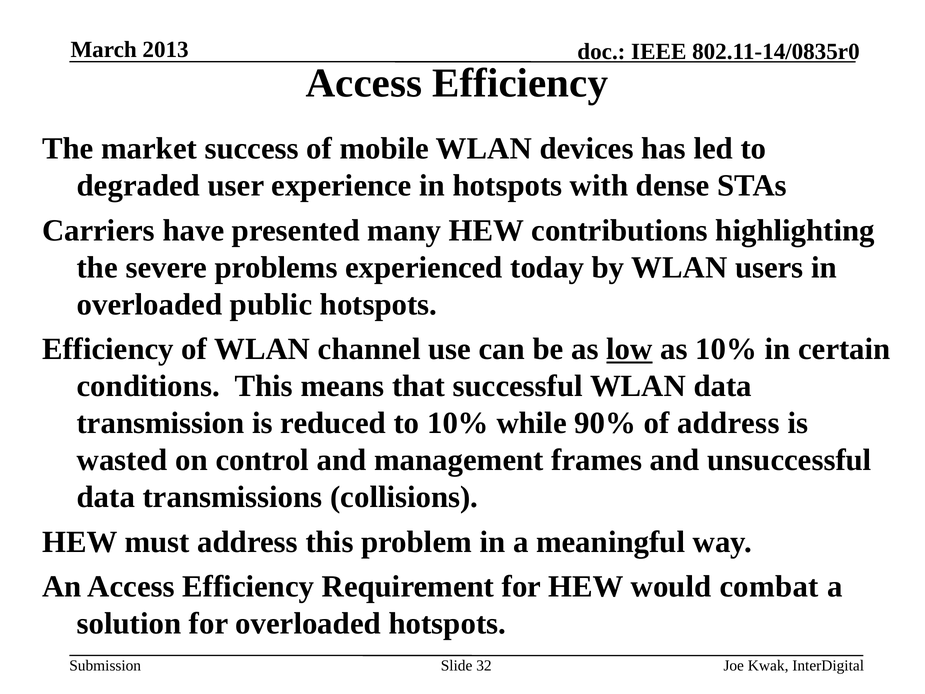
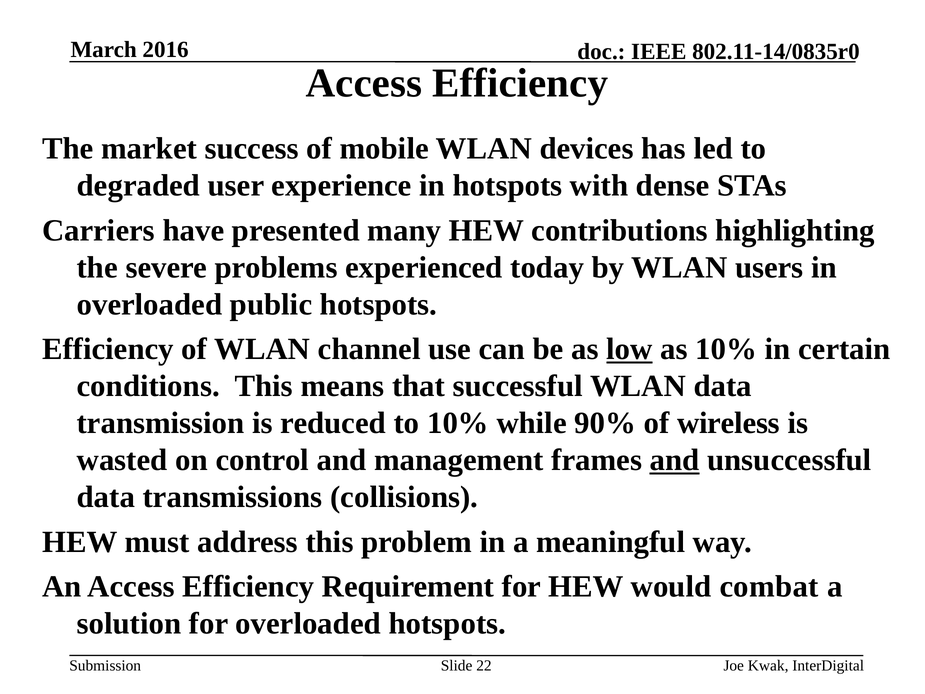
2013: 2013 -> 2016
of address: address -> wireless
and at (675, 460) underline: none -> present
32: 32 -> 22
